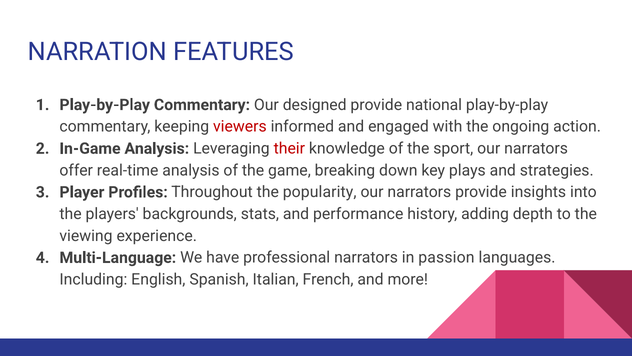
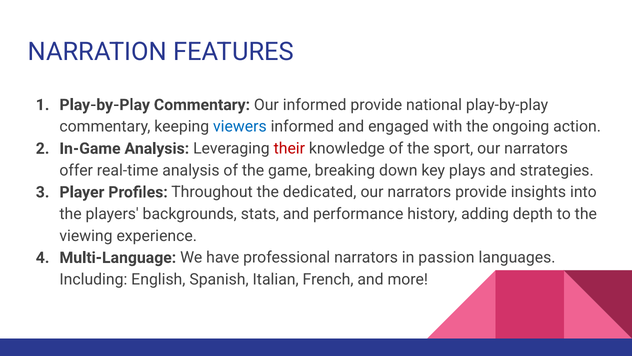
Our designed: designed -> informed
viewers colour: red -> blue
popularity: popularity -> dedicated
